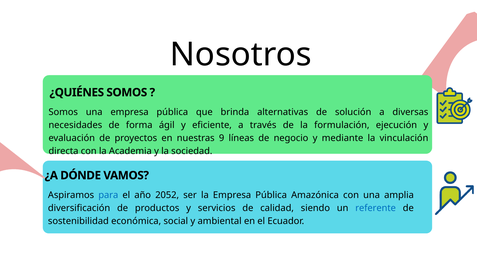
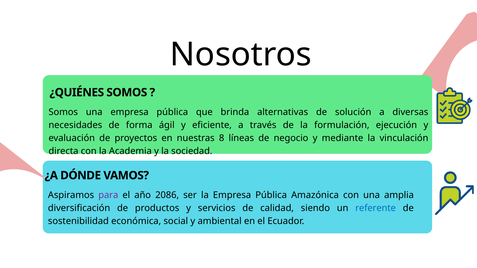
9: 9 -> 8
para colour: blue -> purple
2052: 2052 -> 2086
